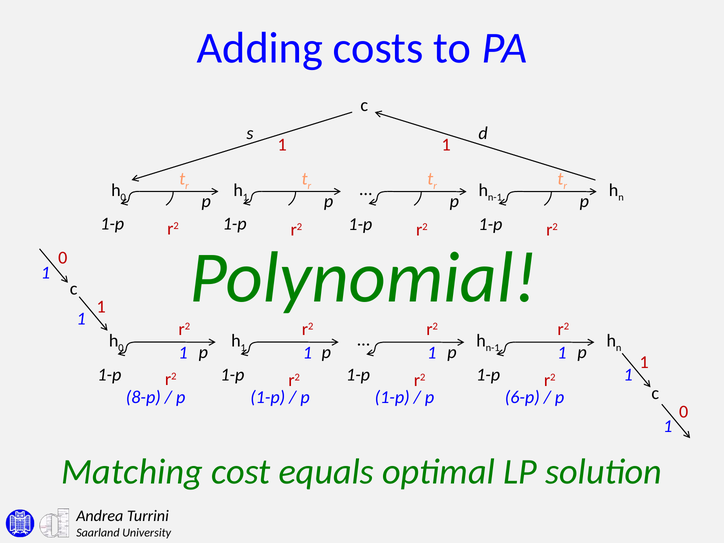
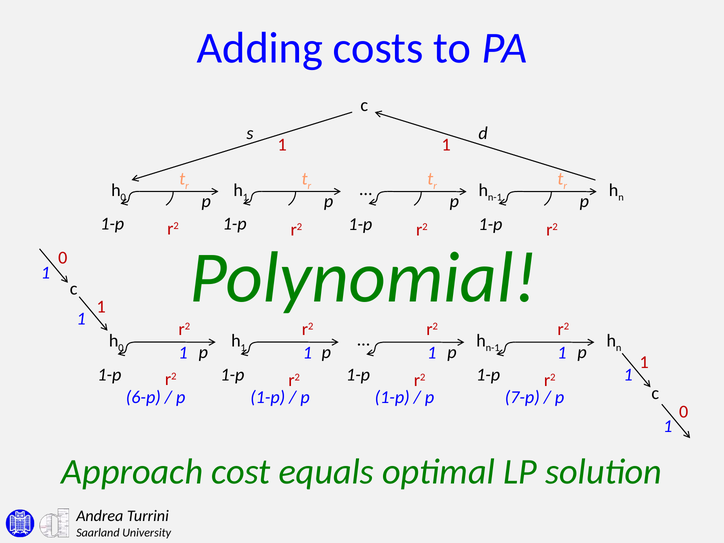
8-p: 8-p -> 6-p
6-p: 6-p -> 7-p
Matching: Matching -> Approach
